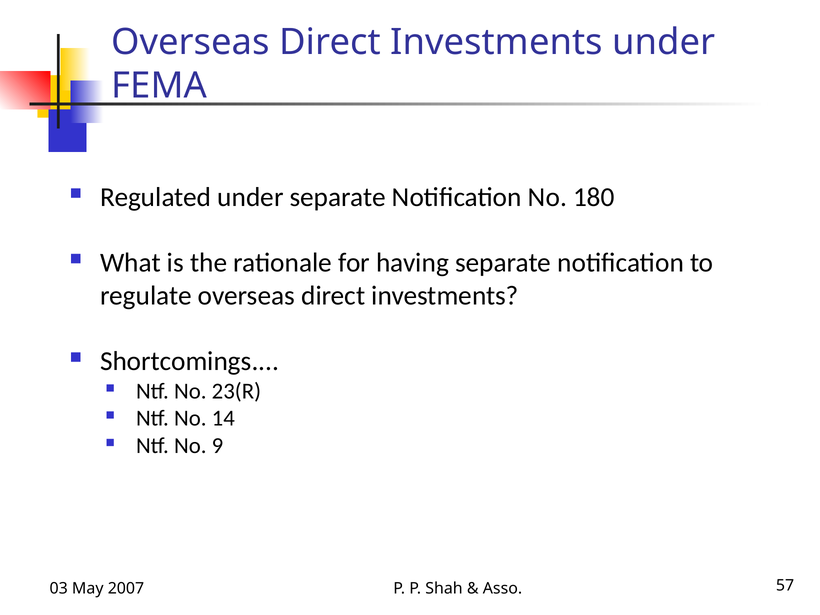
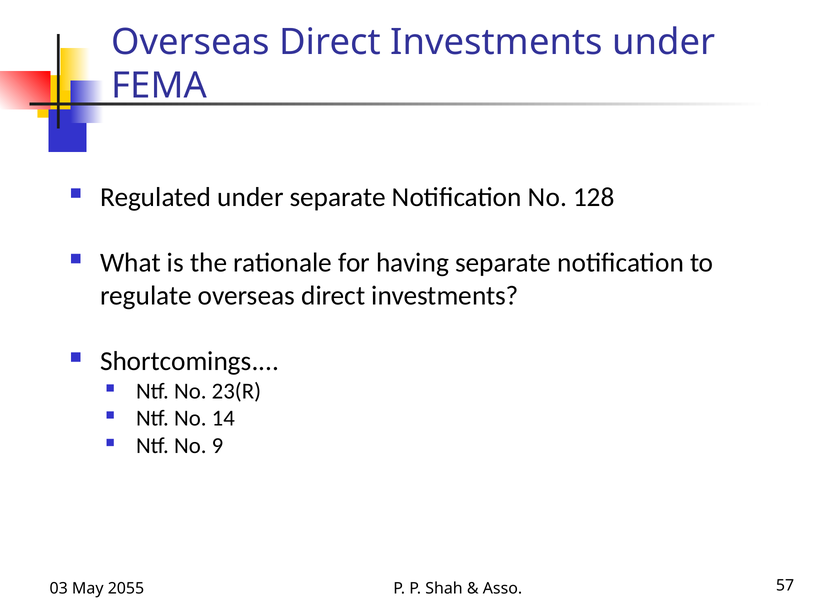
180: 180 -> 128
2007: 2007 -> 2055
